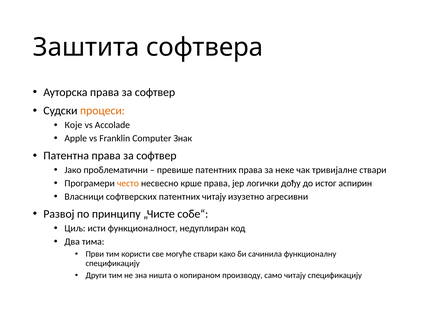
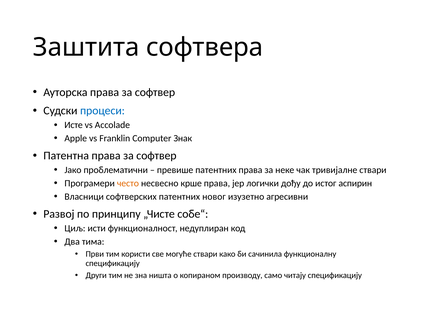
процеси colour: orange -> blue
Које: Које -> Исте
патентних читају: читају -> новог
